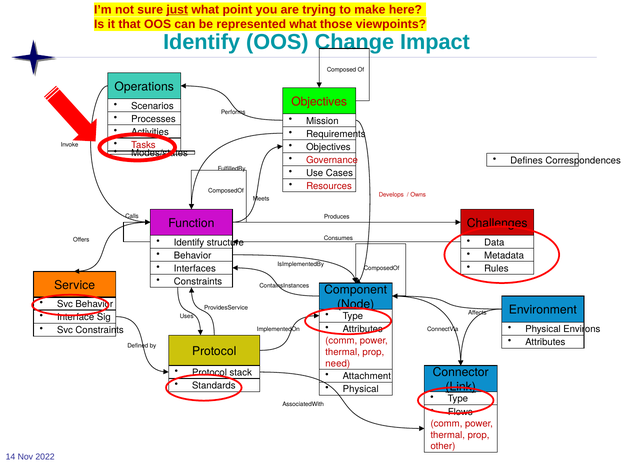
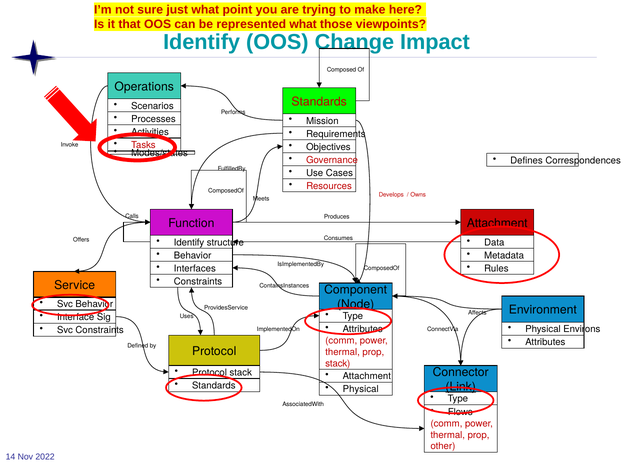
just underline: present -> none
Objectives at (319, 102): Objectives -> Standards
Challenges at (497, 223): Challenges -> Attachment
need at (338, 364): need -> stack
